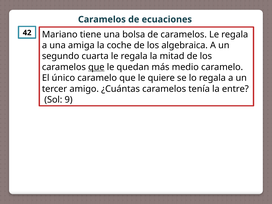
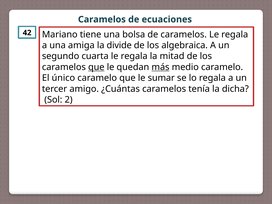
coche: coche -> divide
más underline: none -> present
quiere: quiere -> sumar
entre: entre -> dicha
9: 9 -> 2
